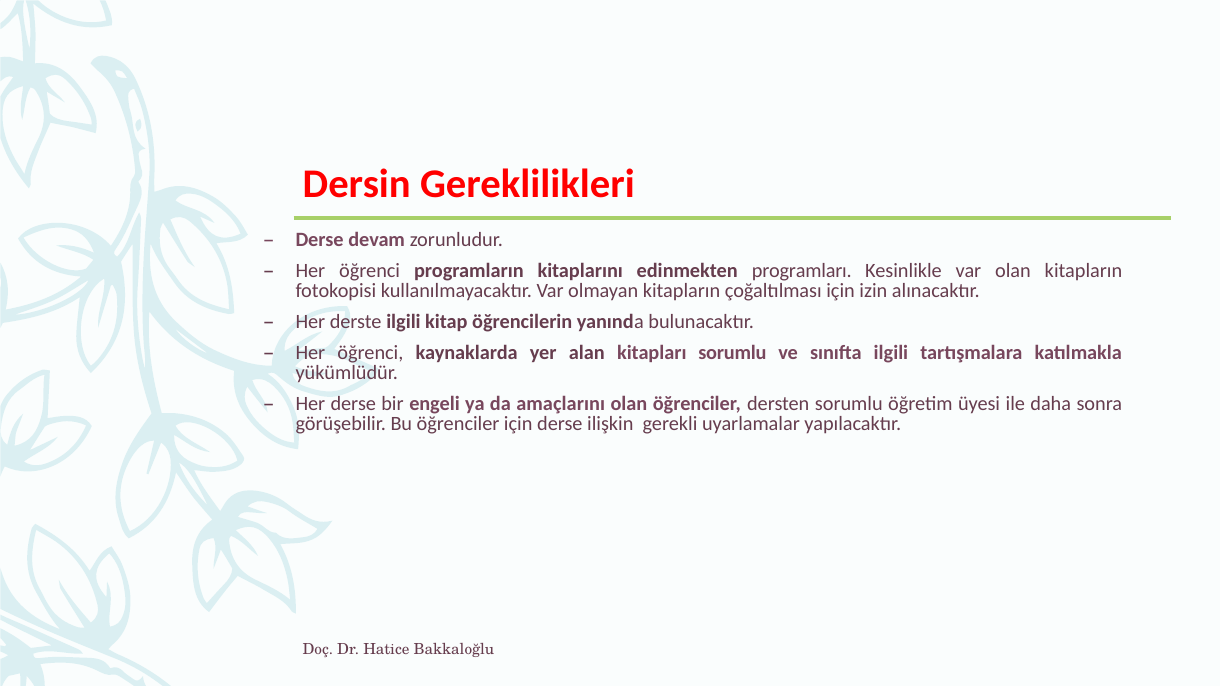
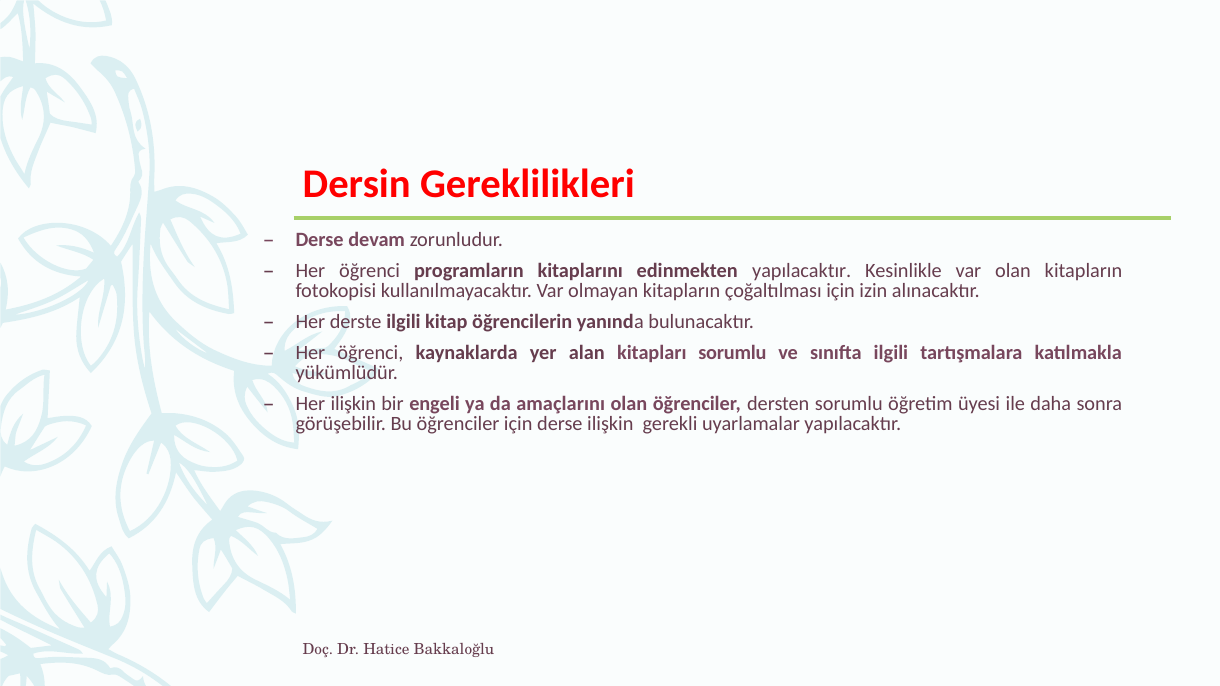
edinmekten programları: programları -> yapılacaktır
Her derse: derse -> ilişkin
